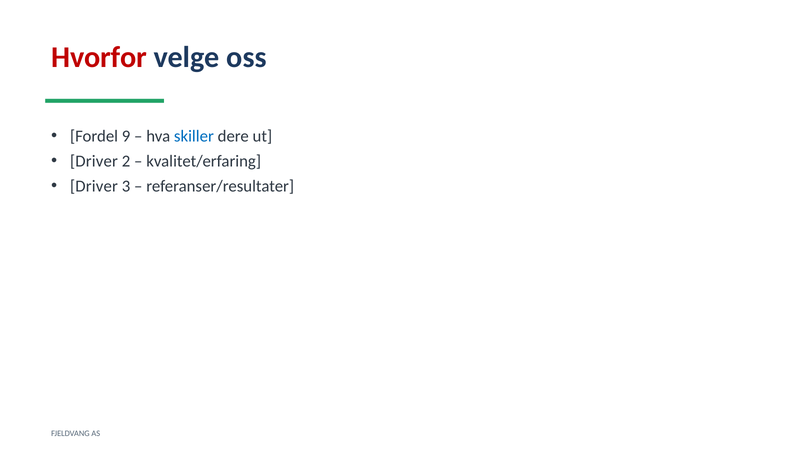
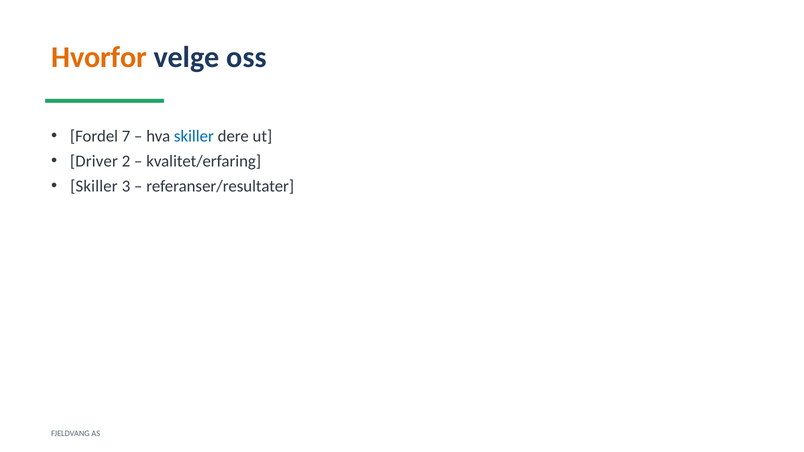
Hvorfor colour: red -> orange
9: 9 -> 7
Driver at (94, 186): Driver -> Skiller
